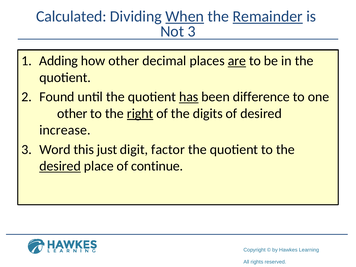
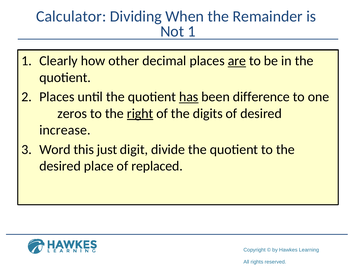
Calculated: Calculated -> Calculator
When underline: present -> none
Remainder underline: present -> none
Not 3: 3 -> 1
Adding: Adding -> Clearly
Found at (57, 97): Found -> Places
other at (72, 114): other -> zeros
factor: factor -> divide
desired at (60, 166) underline: present -> none
continue: continue -> replaced
